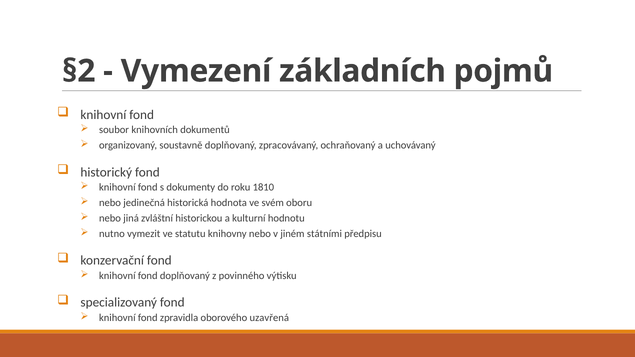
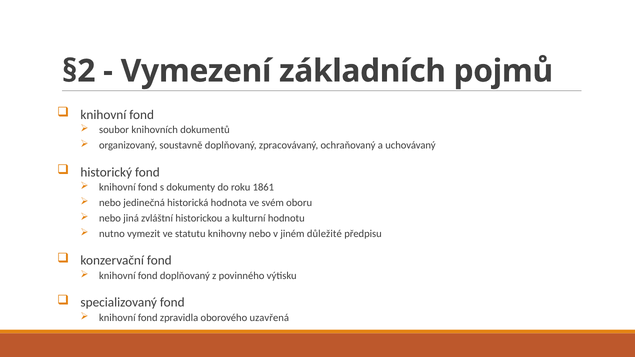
1810: 1810 -> 1861
státními: státními -> důležité
